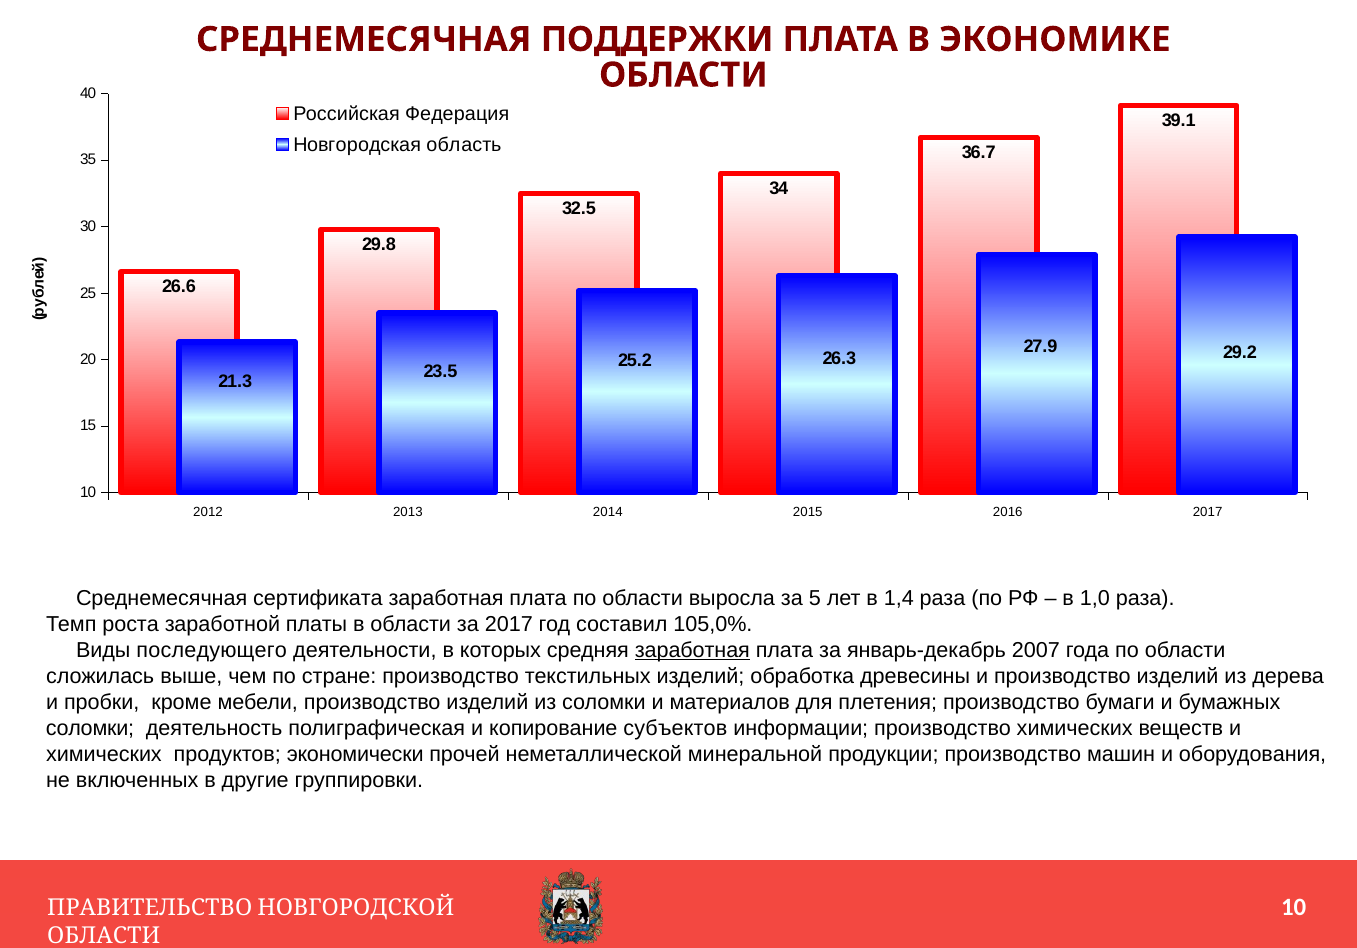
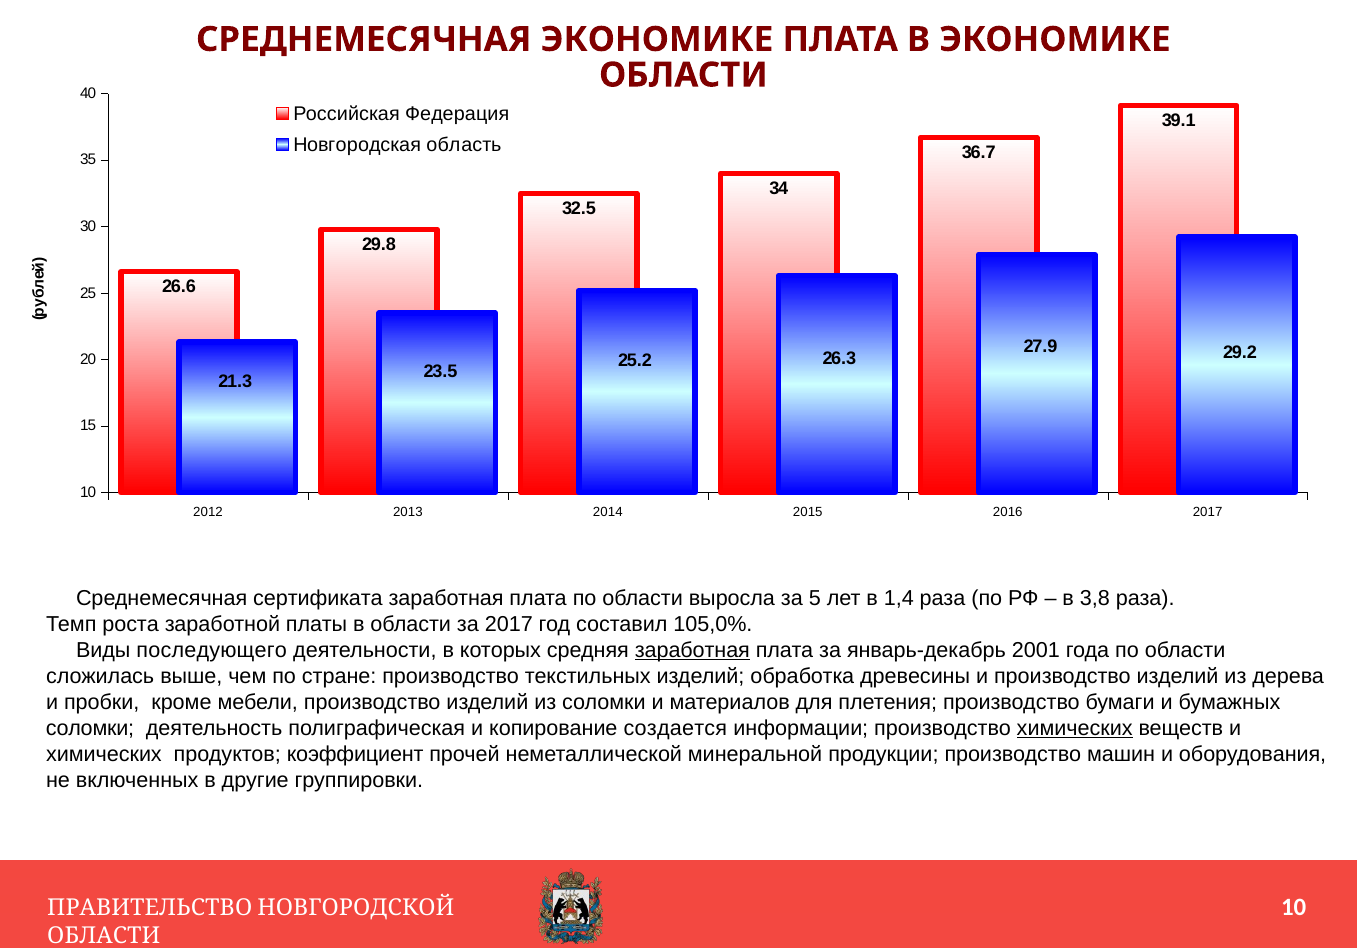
СРЕДНЕМЕСЯЧНАЯ ПОДДЕРЖКИ: ПОДДЕРЖКИ -> ЭКОНОМИКЕ
1,0: 1,0 -> 3,8
2007: 2007 -> 2001
субъектов: субъектов -> создается
химических at (1075, 728) underline: none -> present
экономически: экономически -> коэффициент
